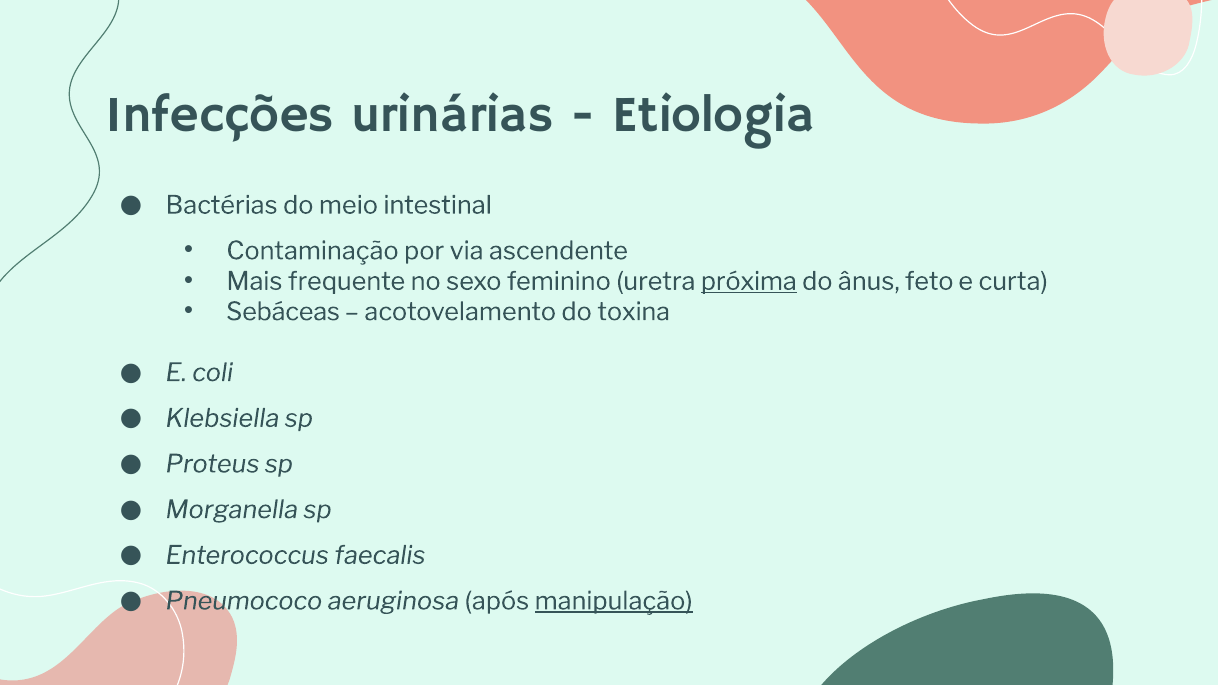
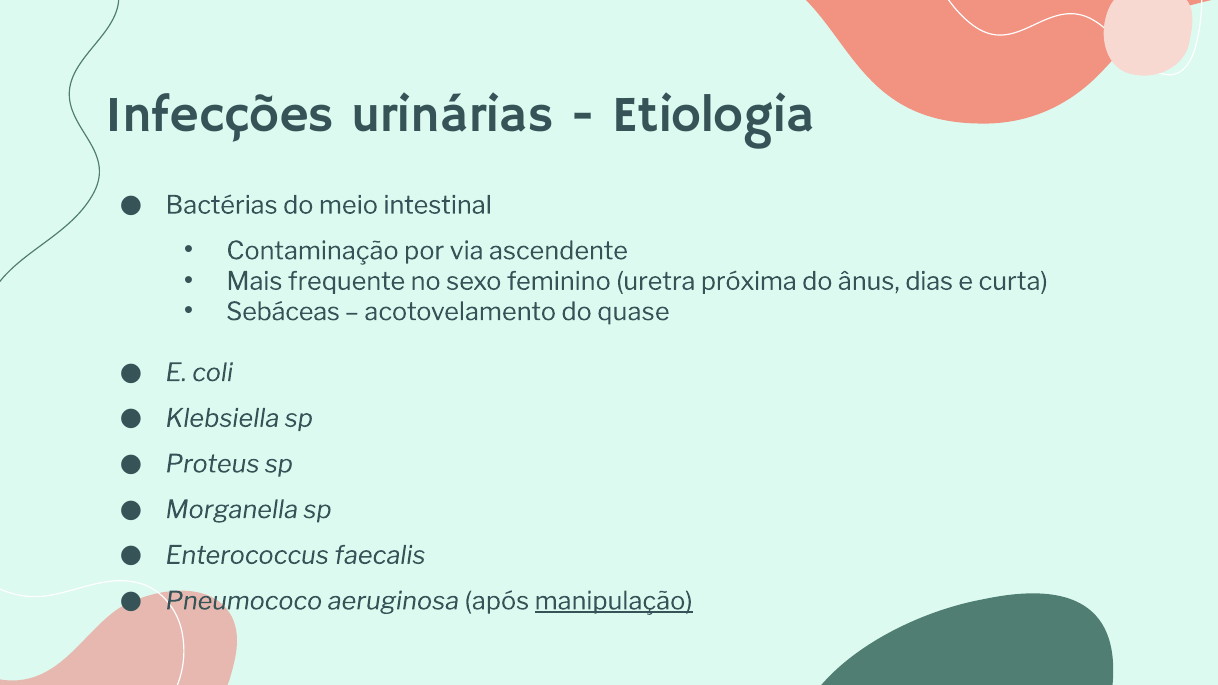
próxima underline: present -> none
feto: feto -> dias
toxina: toxina -> quase
